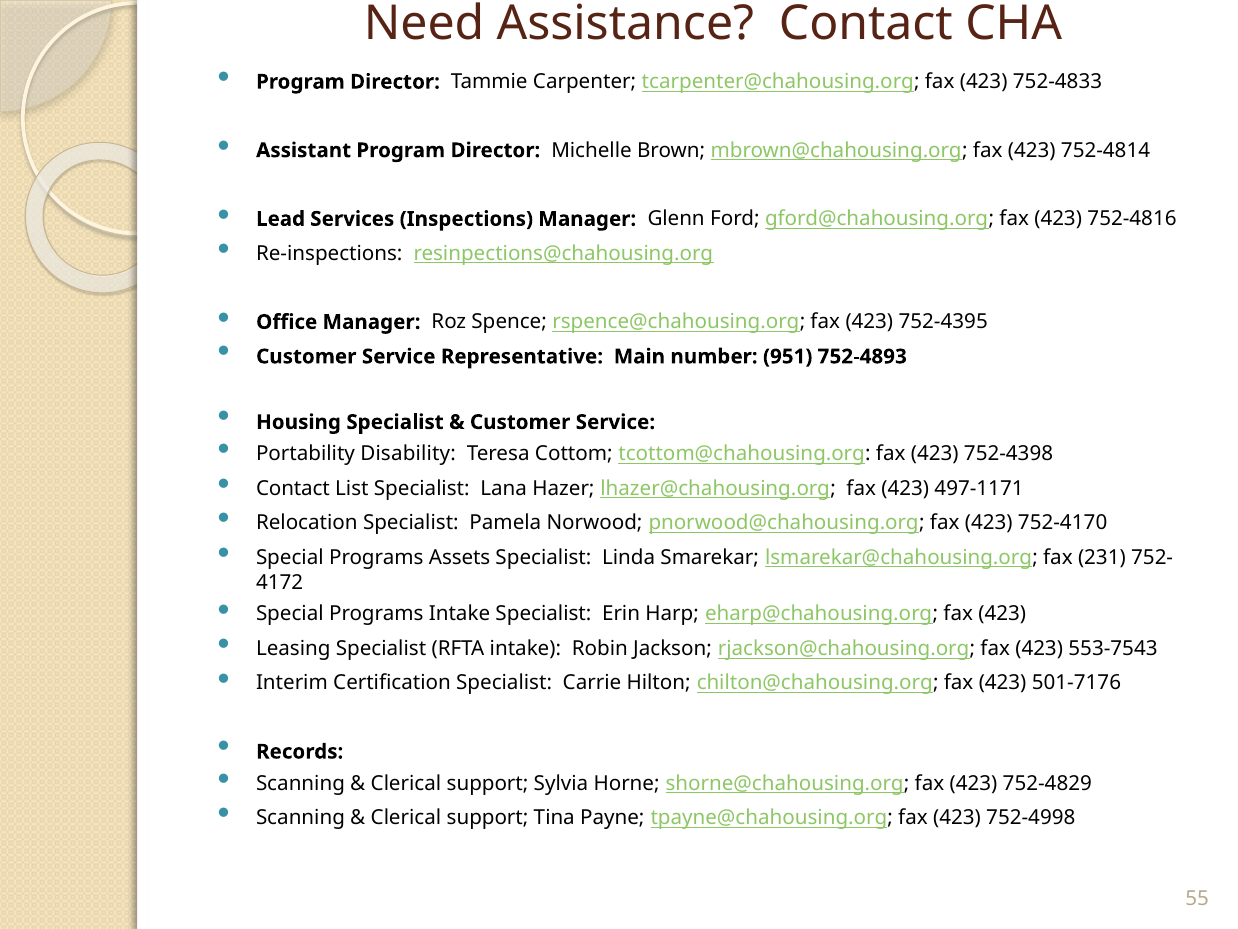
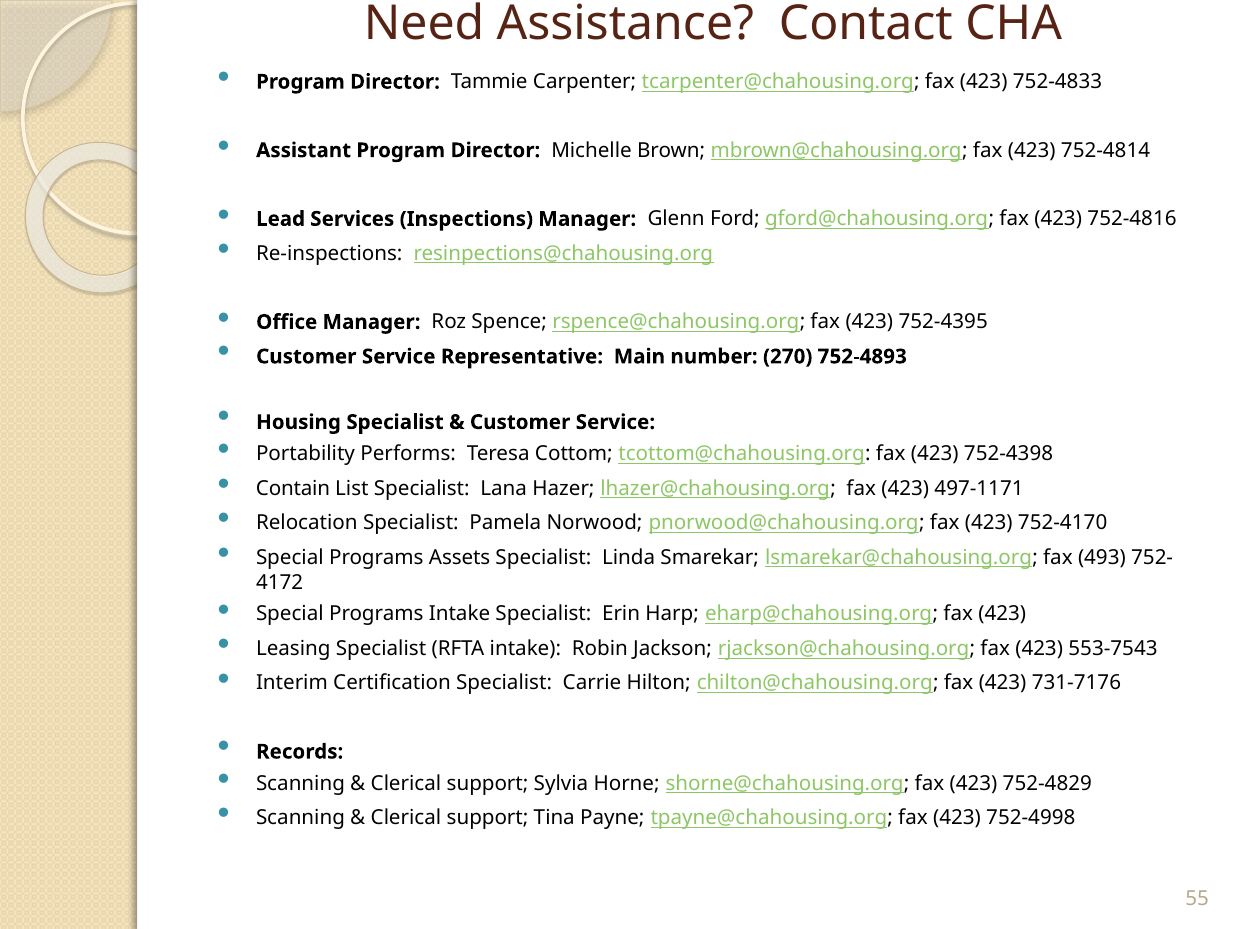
951: 951 -> 270
Disability: Disability -> Performs
Contact at (293, 488): Contact -> Contain
231: 231 -> 493
501-7176: 501-7176 -> 731-7176
